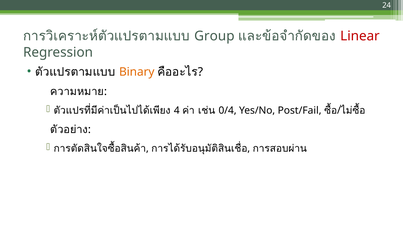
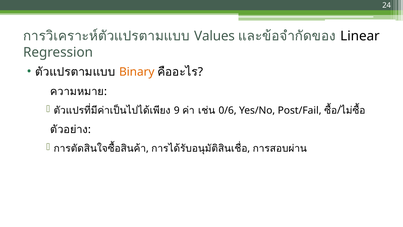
Group: Group -> Values
Linear colour: red -> black
4: 4 -> 9
0/4: 0/4 -> 0/6
